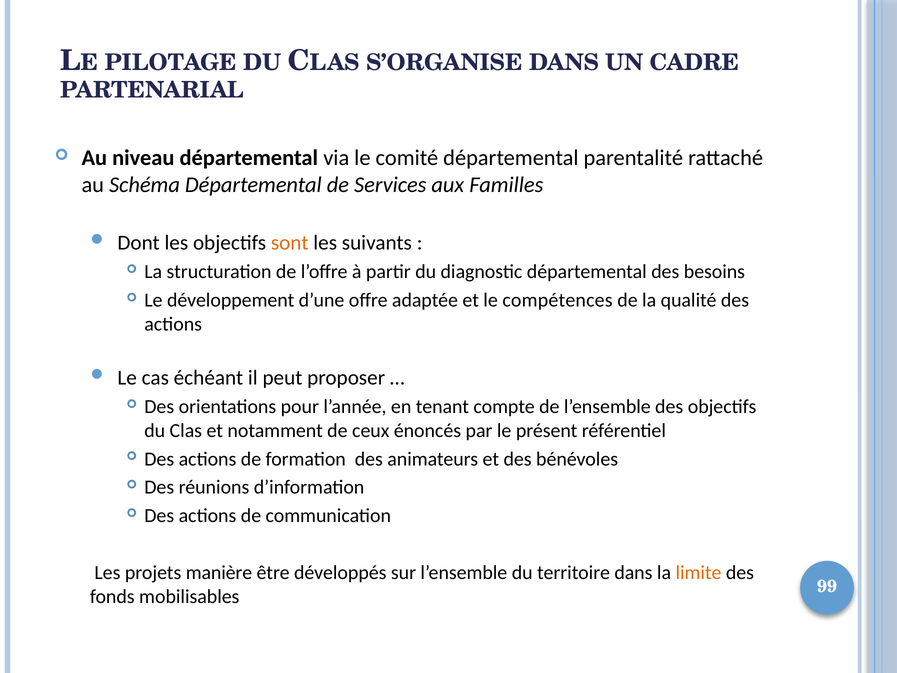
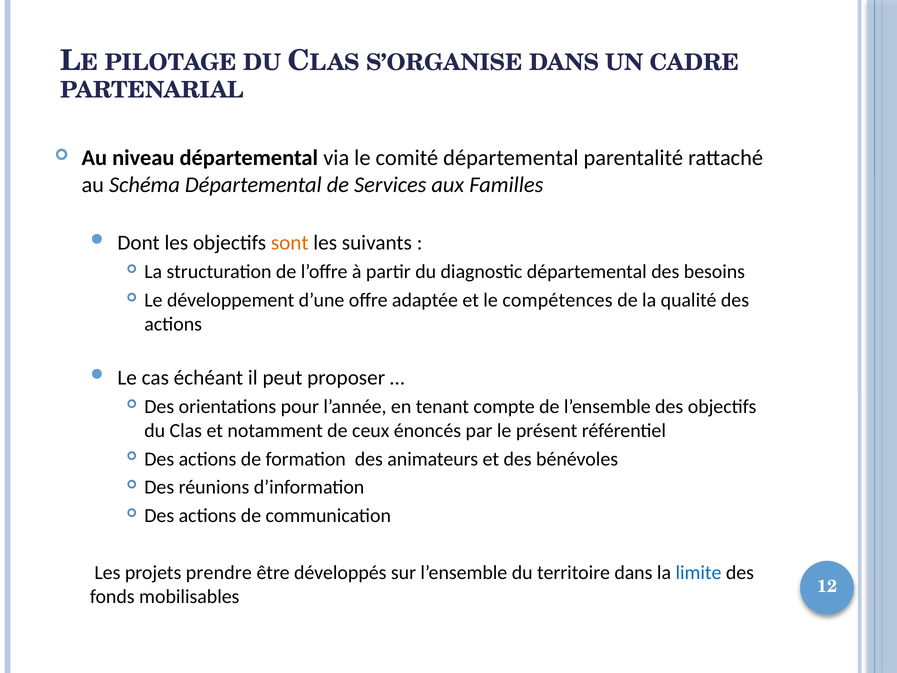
manière: manière -> prendre
limite colour: orange -> blue
99: 99 -> 12
